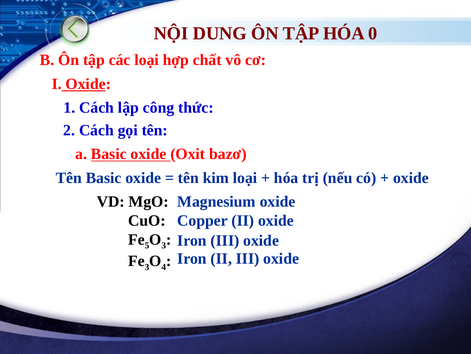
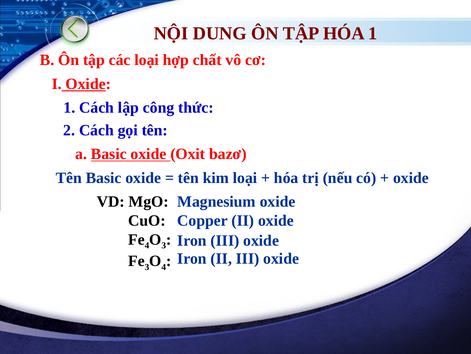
HÓA 0: 0 -> 1
5 at (147, 245): 5 -> 4
